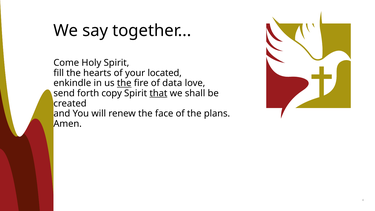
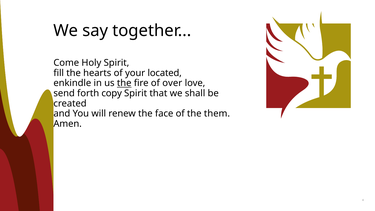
data: data -> over
that underline: present -> none
plans: plans -> them
